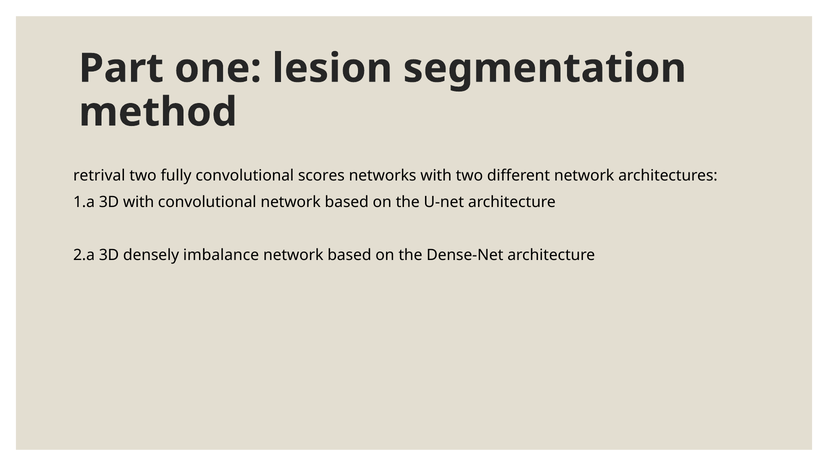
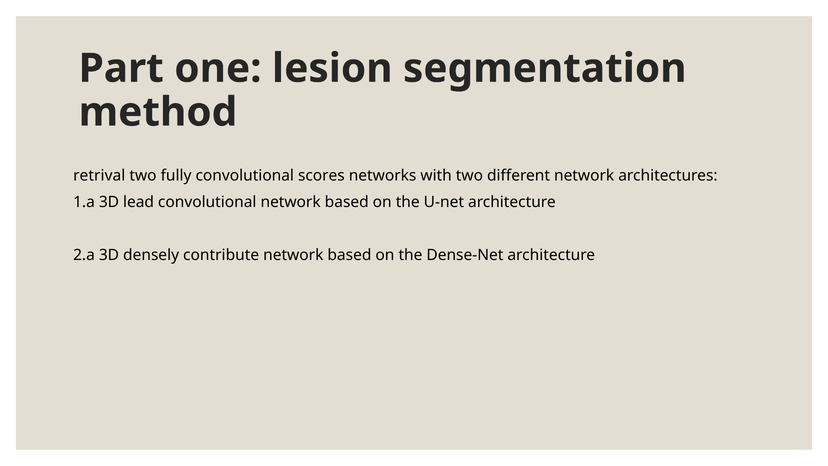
3D with: with -> lead
imbalance: imbalance -> contribute
